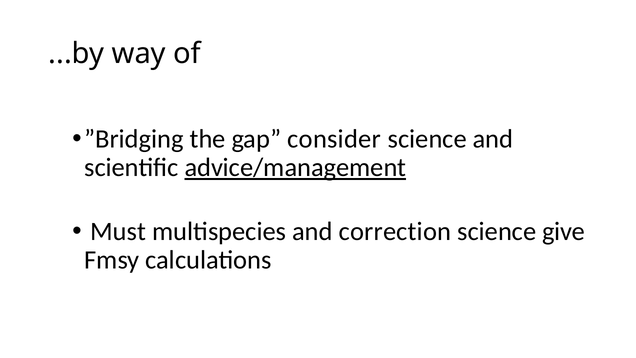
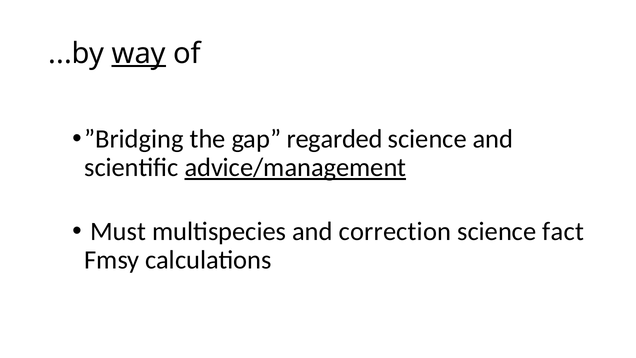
way underline: none -> present
consider: consider -> regarded
give: give -> fact
